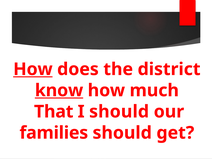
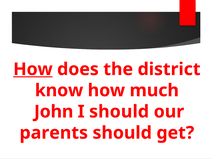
know underline: present -> none
That: That -> John
families: families -> parents
